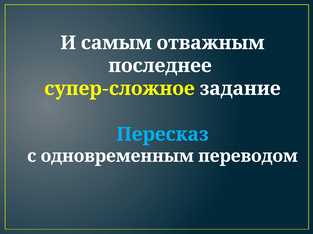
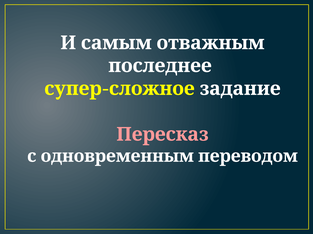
Пересказ colour: light blue -> pink
